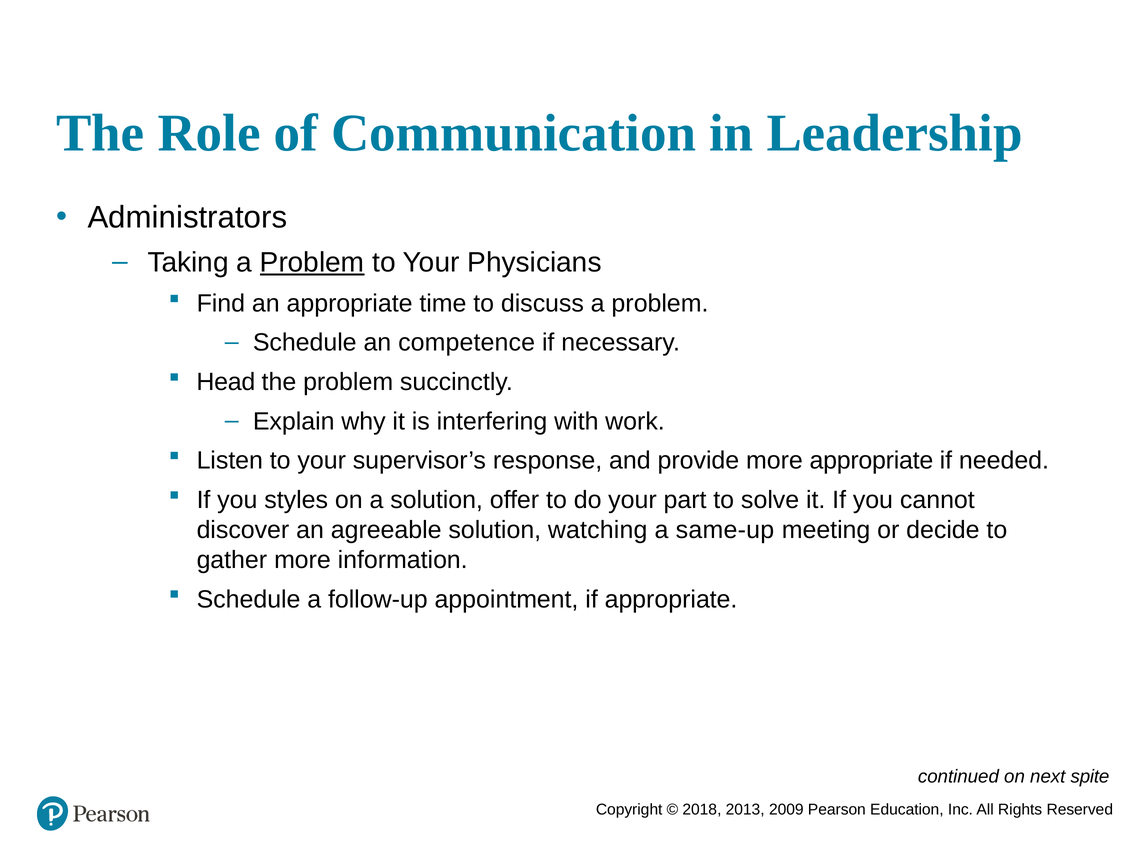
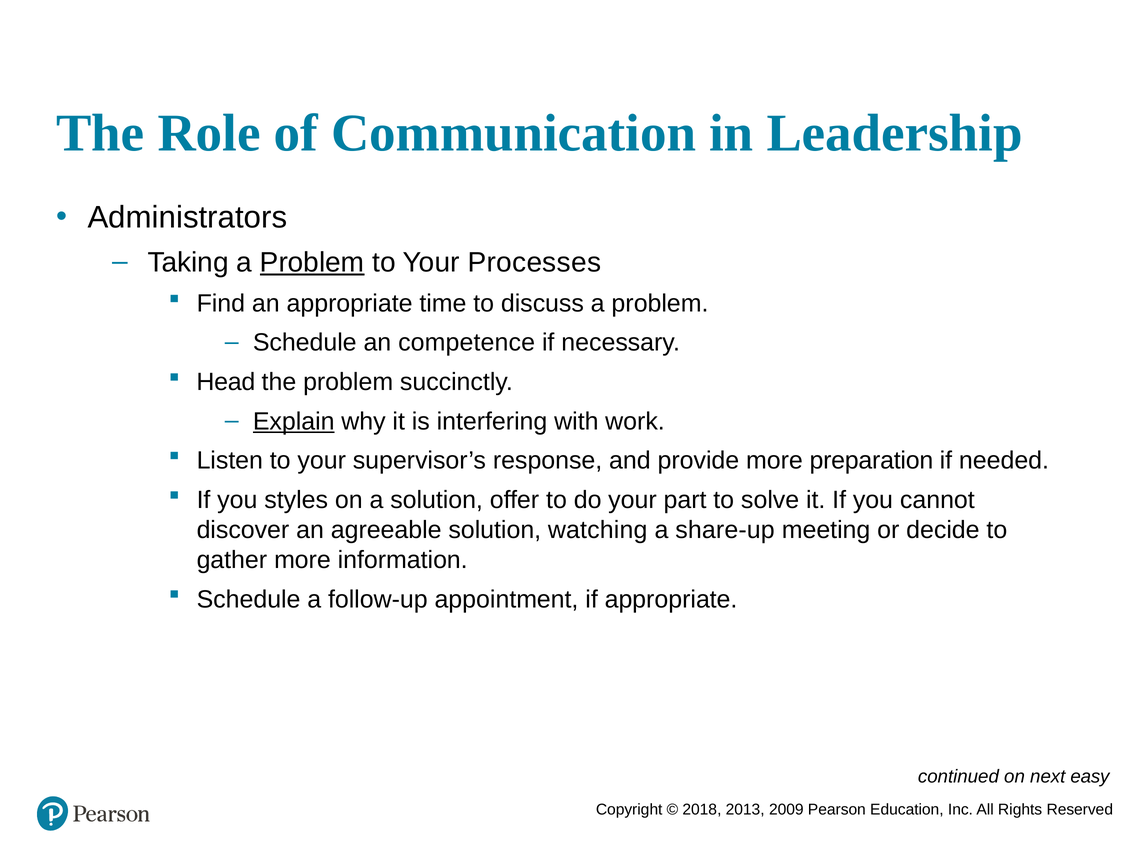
Physicians: Physicians -> Processes
Explain underline: none -> present
more appropriate: appropriate -> preparation
same-up: same-up -> share-up
spite: spite -> easy
